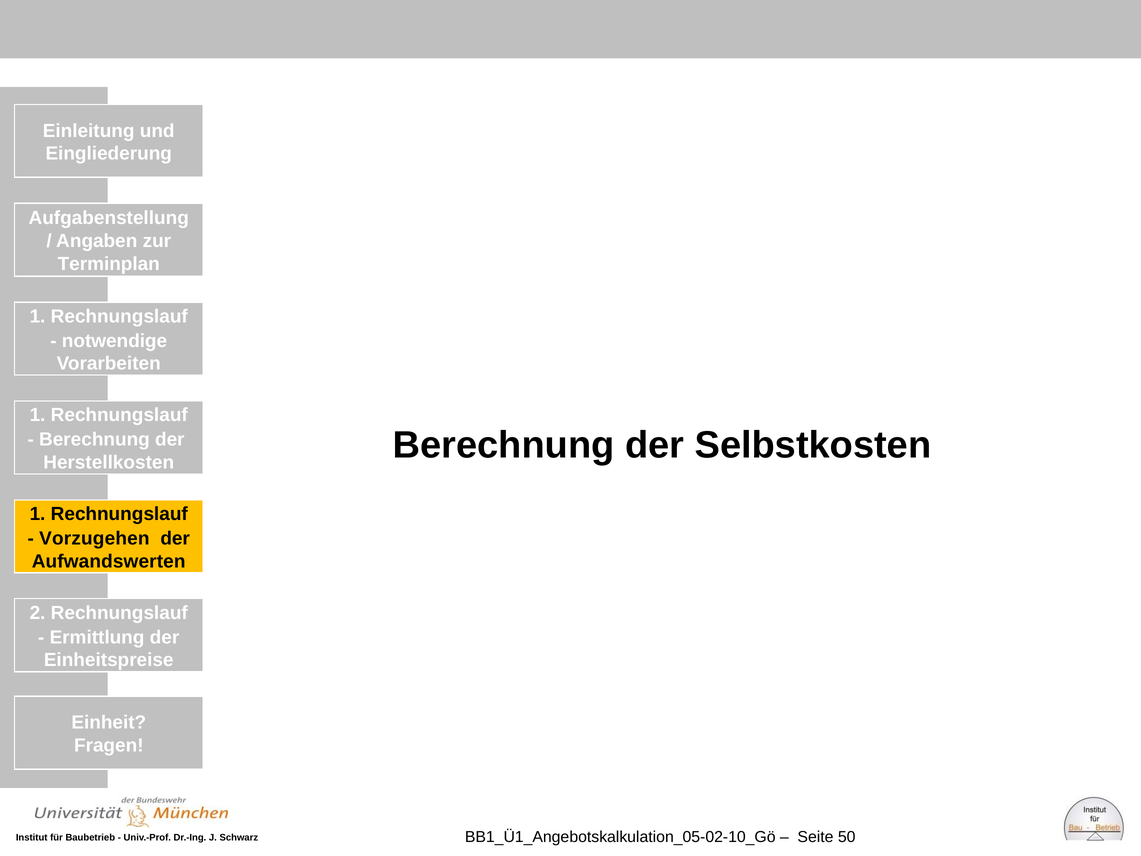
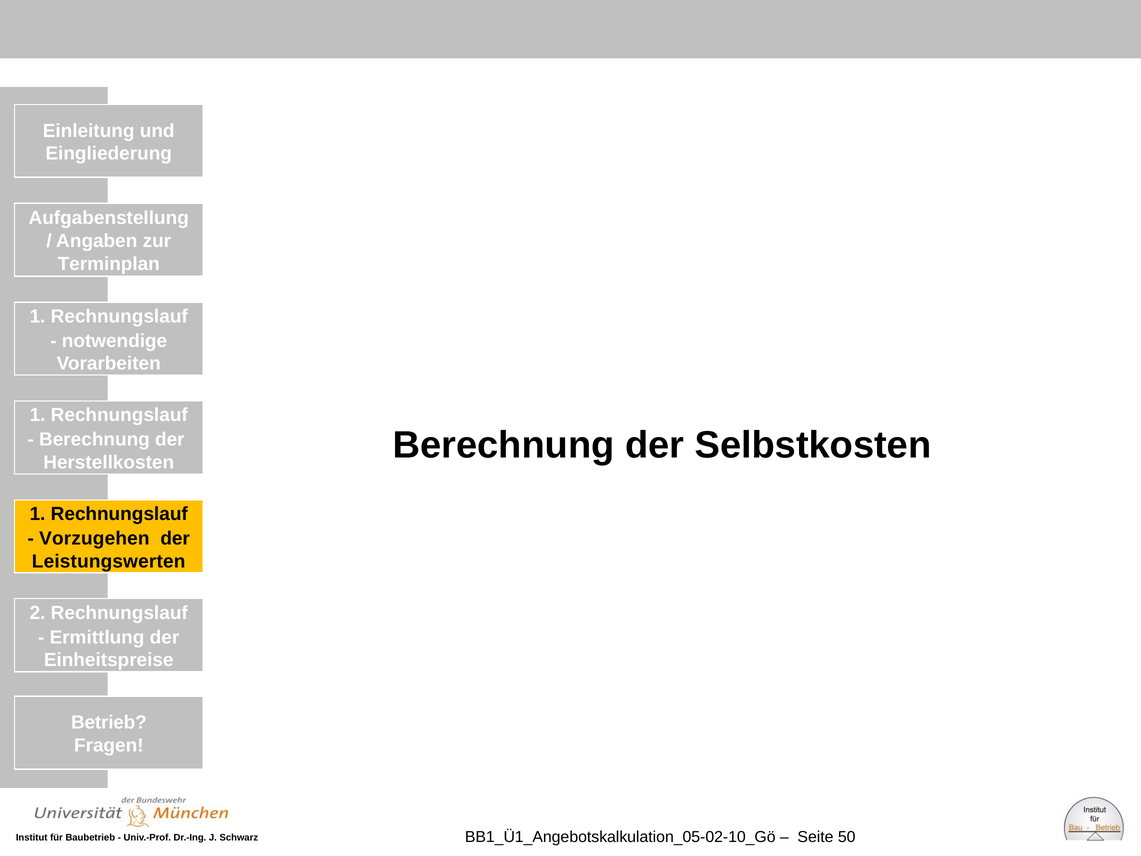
Aufwandswerten: Aufwandswerten -> Leistungswerten
Einheit: Einheit -> Betrieb
